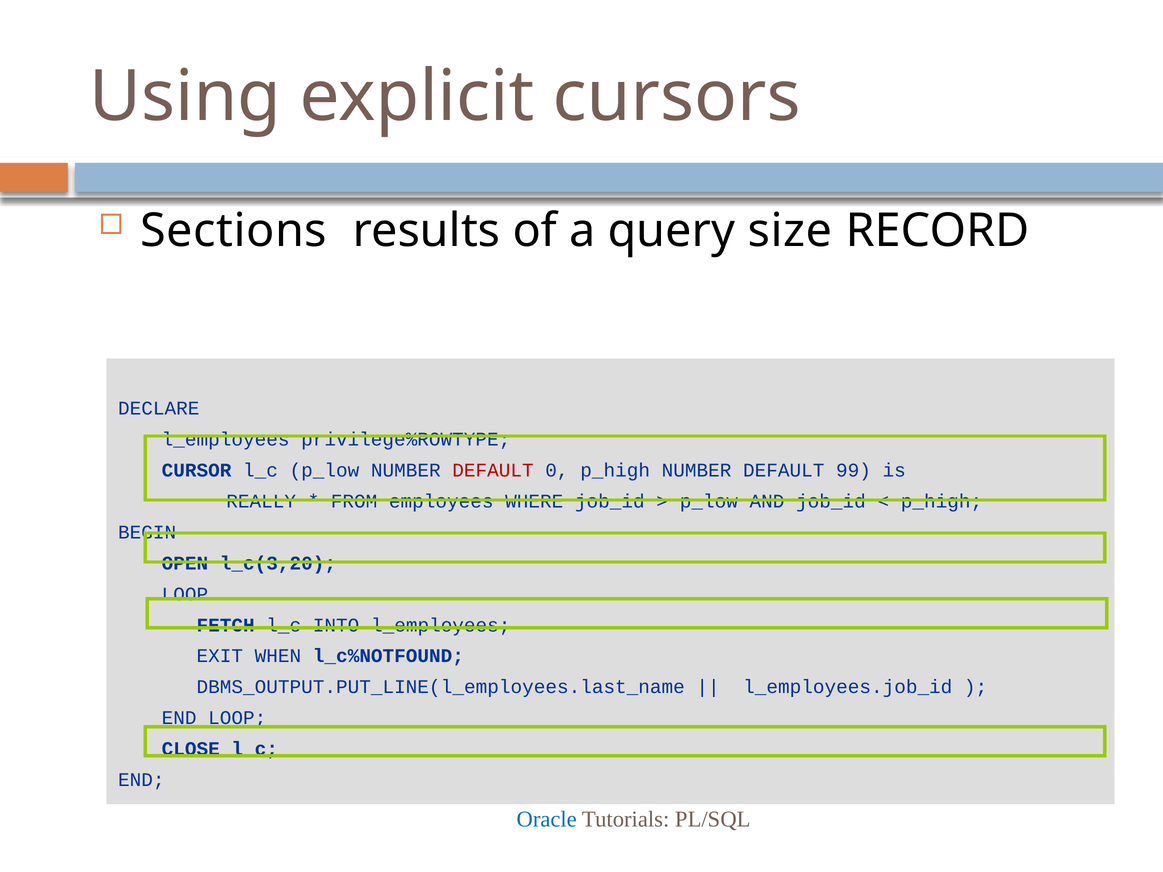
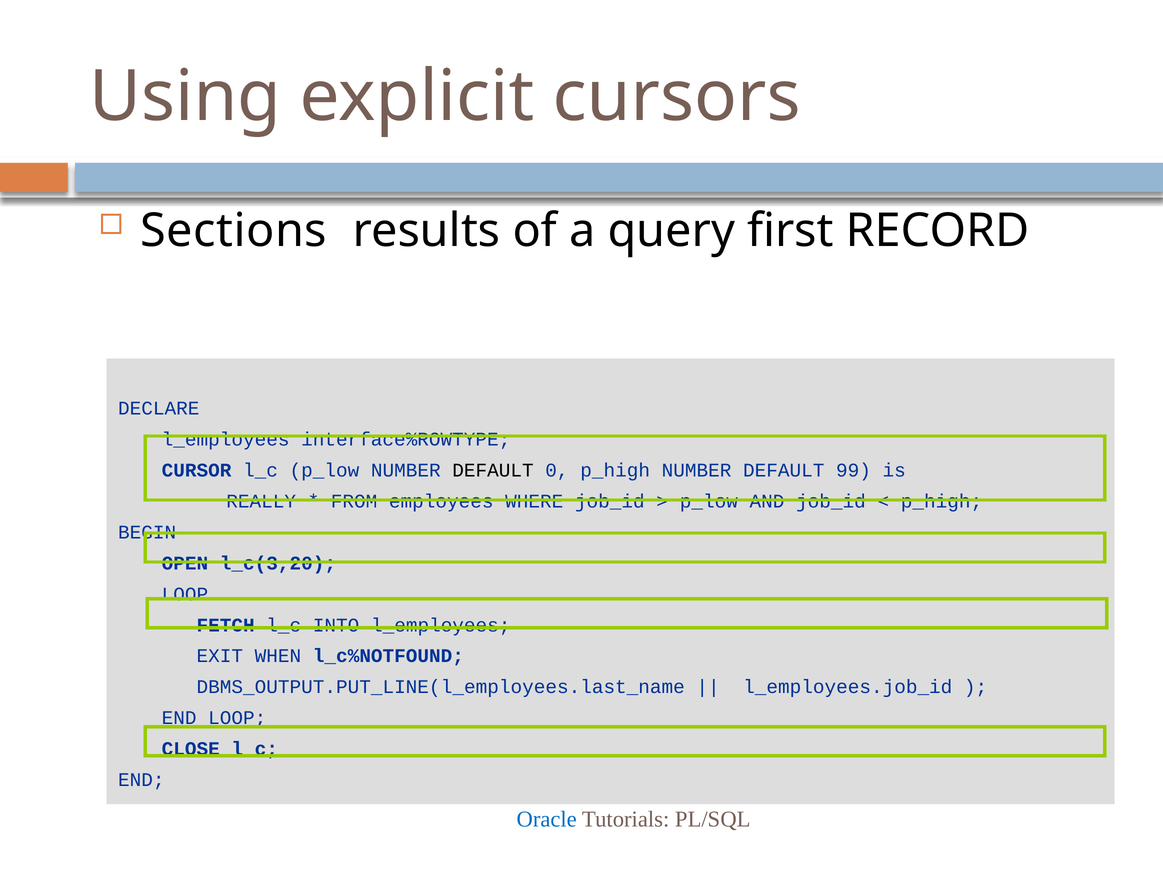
size: size -> first
privilege%ROWTYPE: privilege%ROWTYPE -> interface%ROWTYPE
DEFAULT at (493, 470) colour: red -> black
